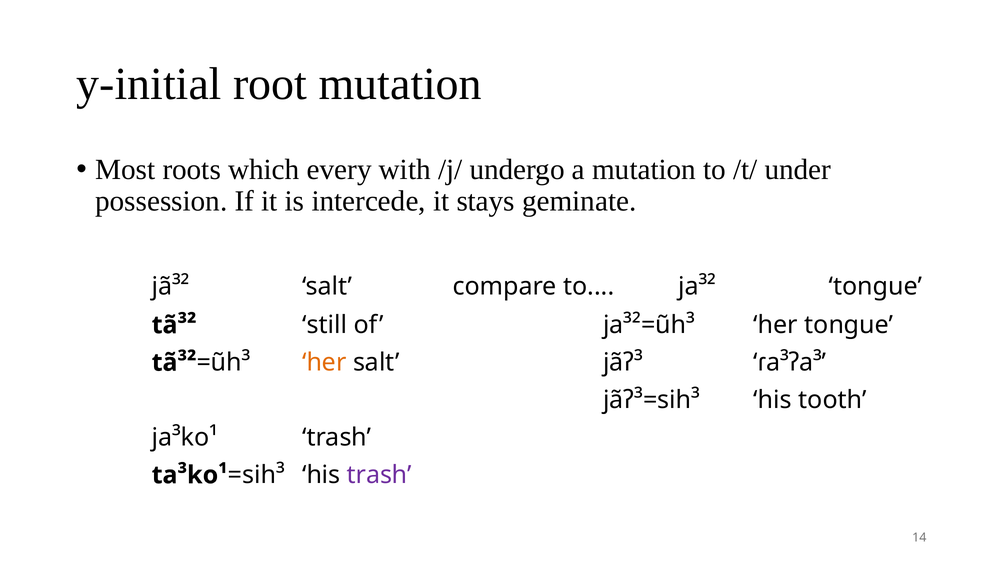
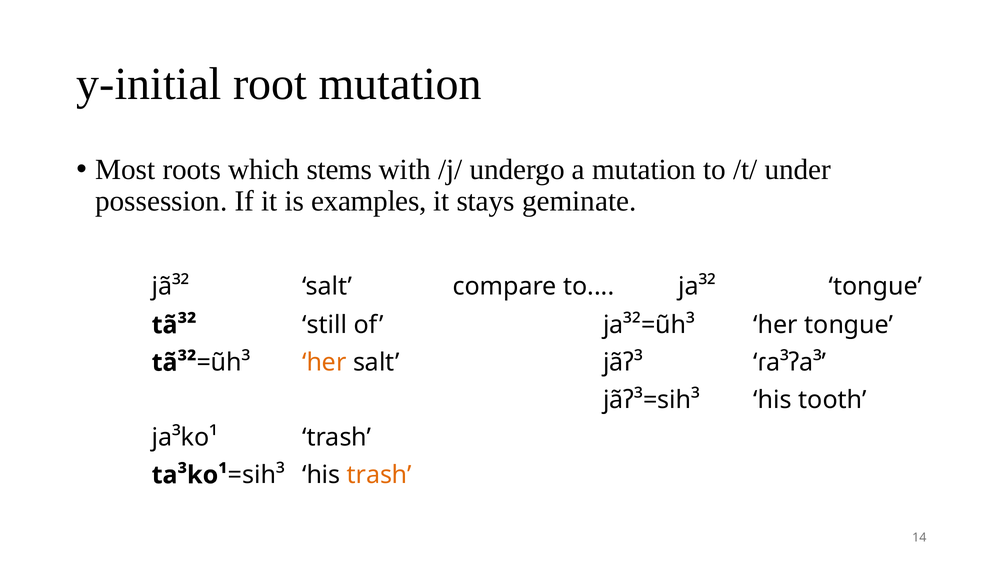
every: every -> stems
intercede: intercede -> examples
trash at (379, 475) colour: purple -> orange
